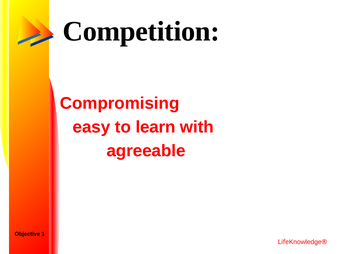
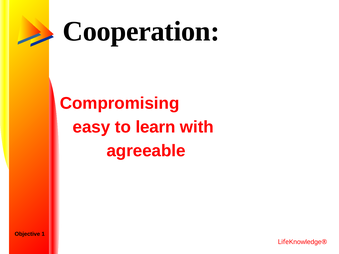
Competition: Competition -> Cooperation
